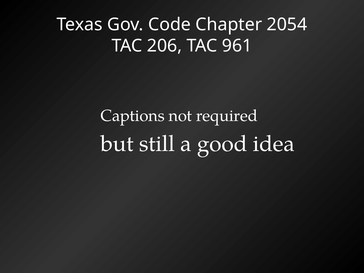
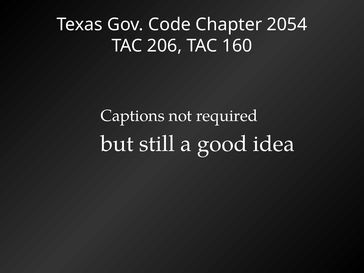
961: 961 -> 160
